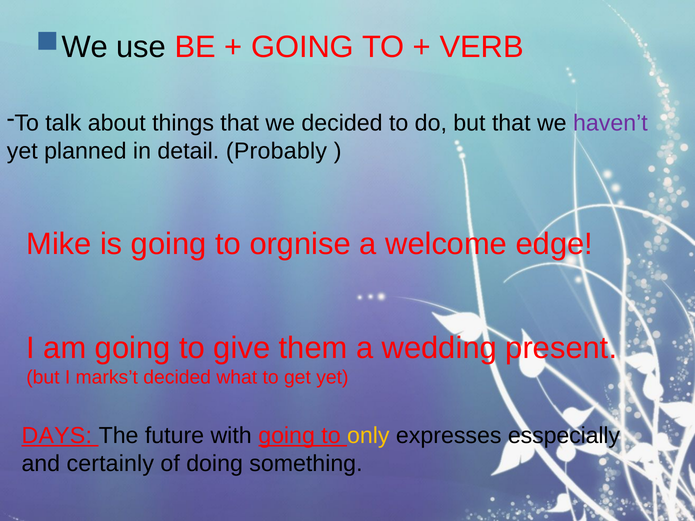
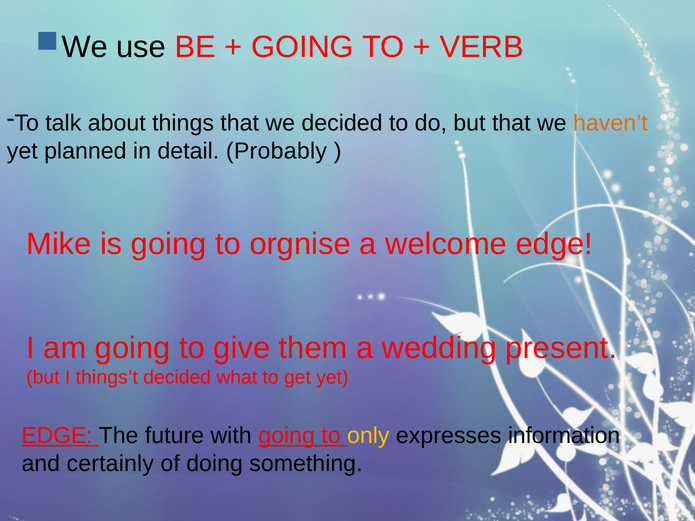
haven’t colour: purple -> orange
marks’t: marks’t -> things’t
DAYS at (57, 436): DAYS -> EDGE
esspecially: esspecially -> information
